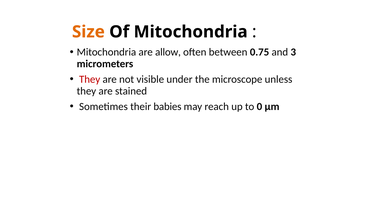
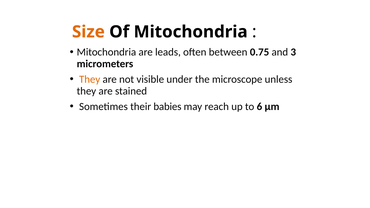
allow: allow -> leads
They at (90, 79) colour: red -> orange
0: 0 -> 6
